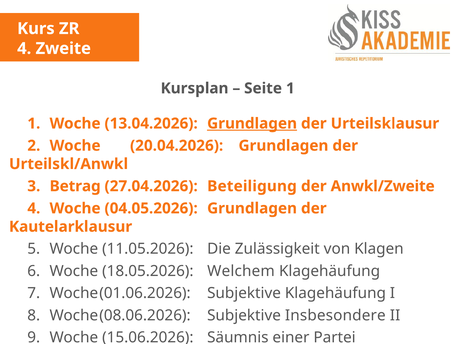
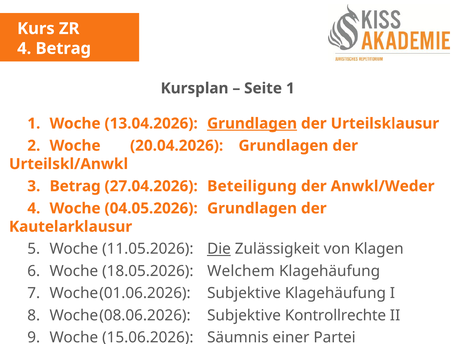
4 Zweite: Zweite -> Betrag
Anwkl/Zweite: Anwkl/Zweite -> Anwkl/Weder
Die underline: none -> present
Insbesondere: Insbesondere -> Kontrollrechte
